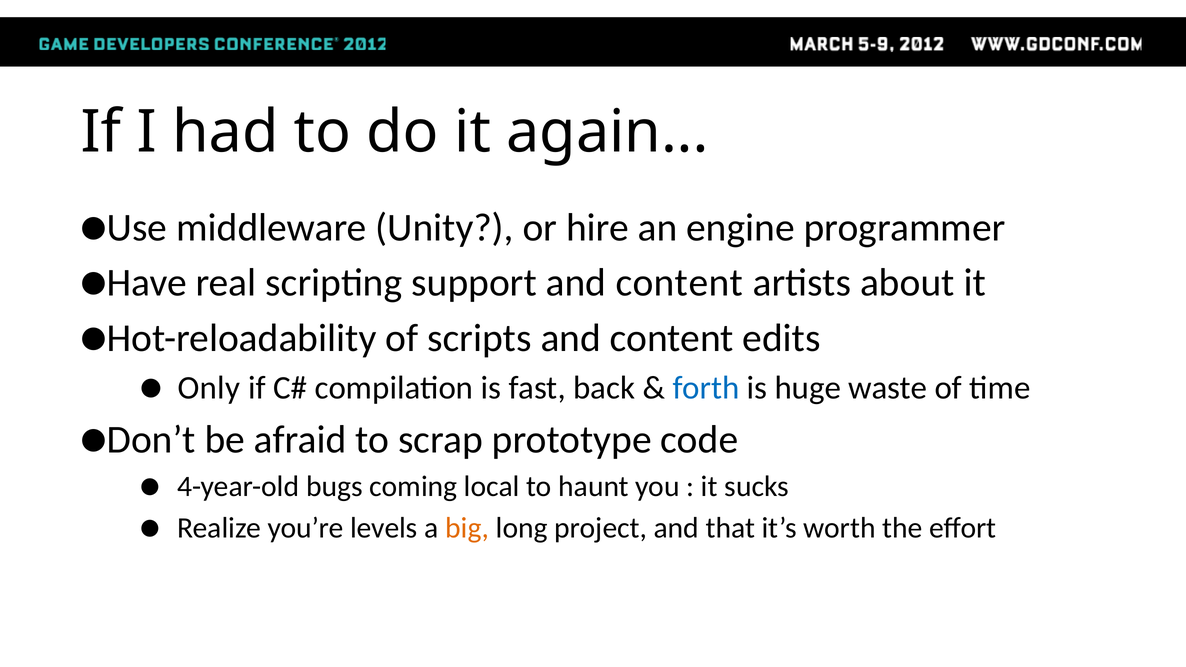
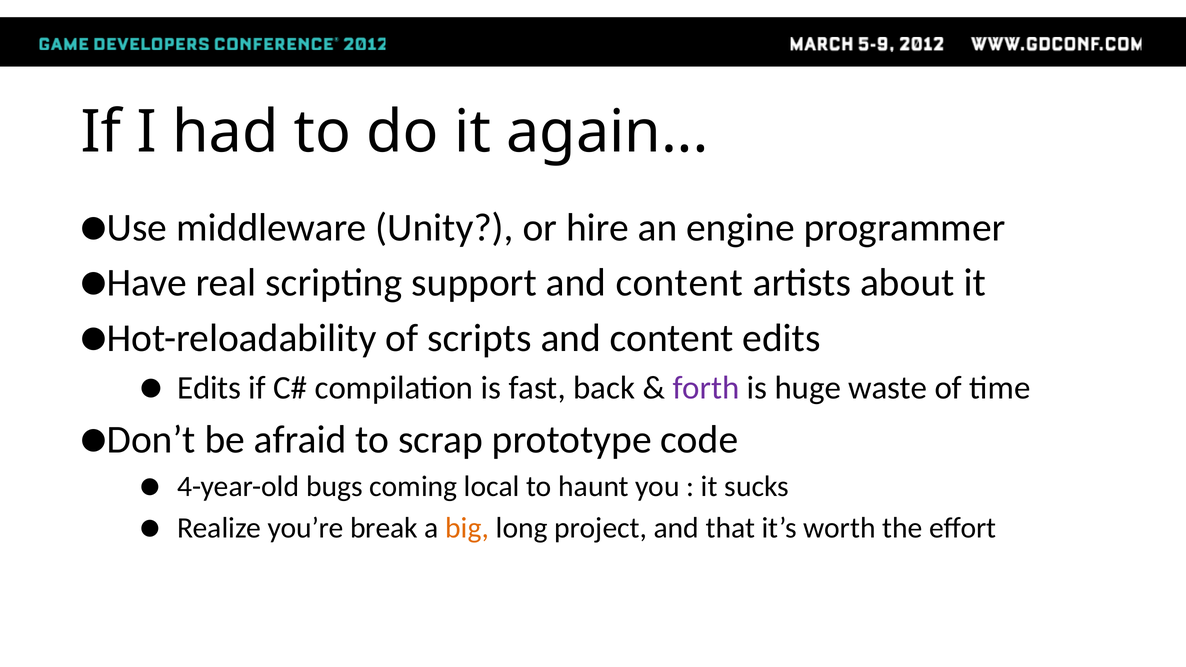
Only at (209, 388): Only -> Edits
forth colour: blue -> purple
levels: levels -> break
